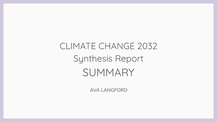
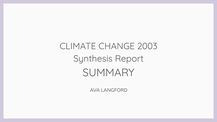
2032: 2032 -> 2003
